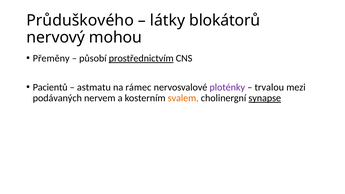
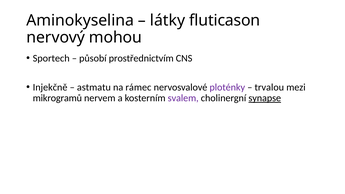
Průduškového: Průduškového -> Aminokyselina
blokátorů: blokátorů -> fluticason
Přeměny: Přeměny -> Sportech
prostřednictvím underline: present -> none
Pacientů: Pacientů -> Injekčně
podávaných: podávaných -> mikrogramů
svalem colour: orange -> purple
